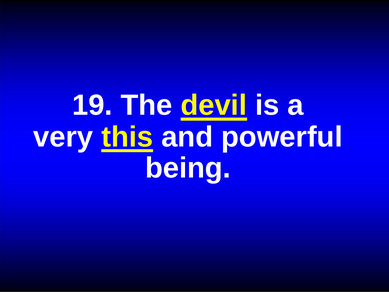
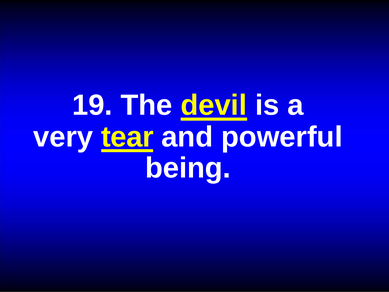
this: this -> tear
